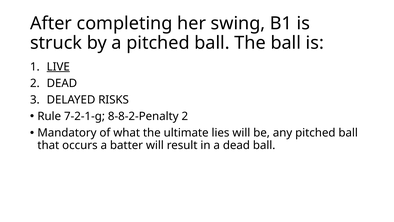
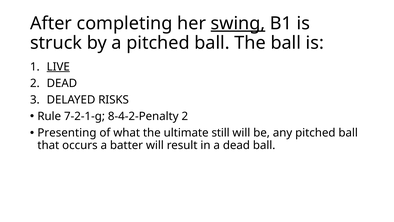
swing underline: none -> present
8-8-2-Penalty: 8-8-2-Penalty -> 8-4-2-Penalty
Mandatory: Mandatory -> Presenting
lies: lies -> still
